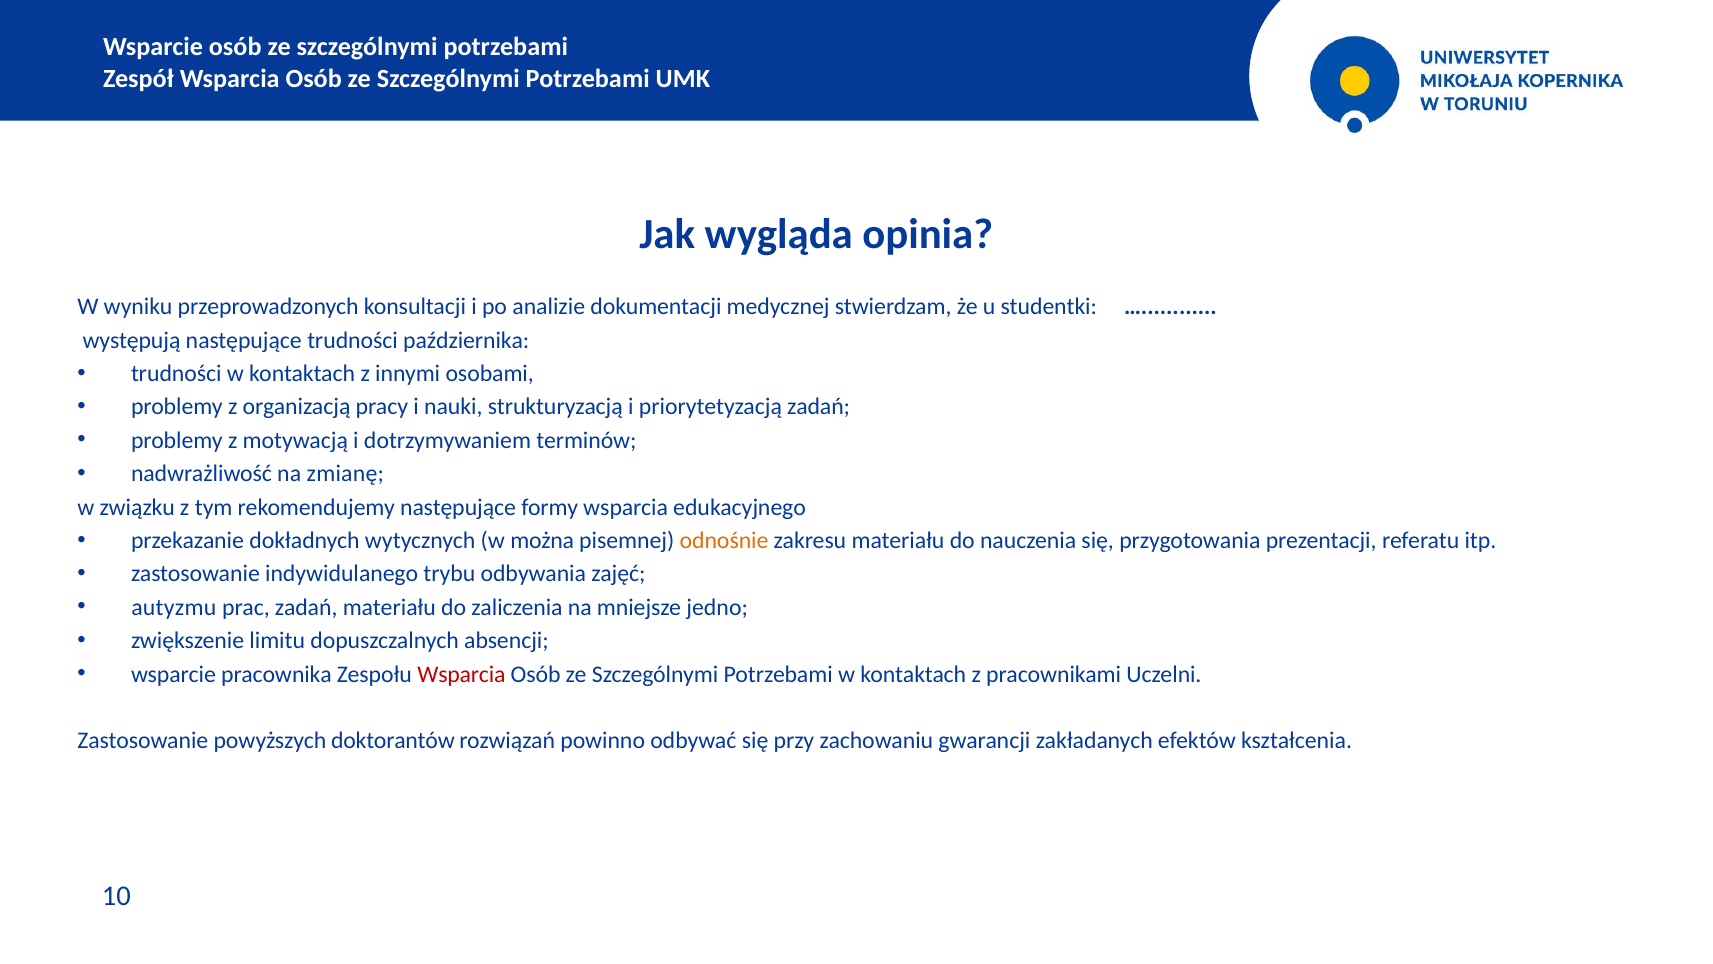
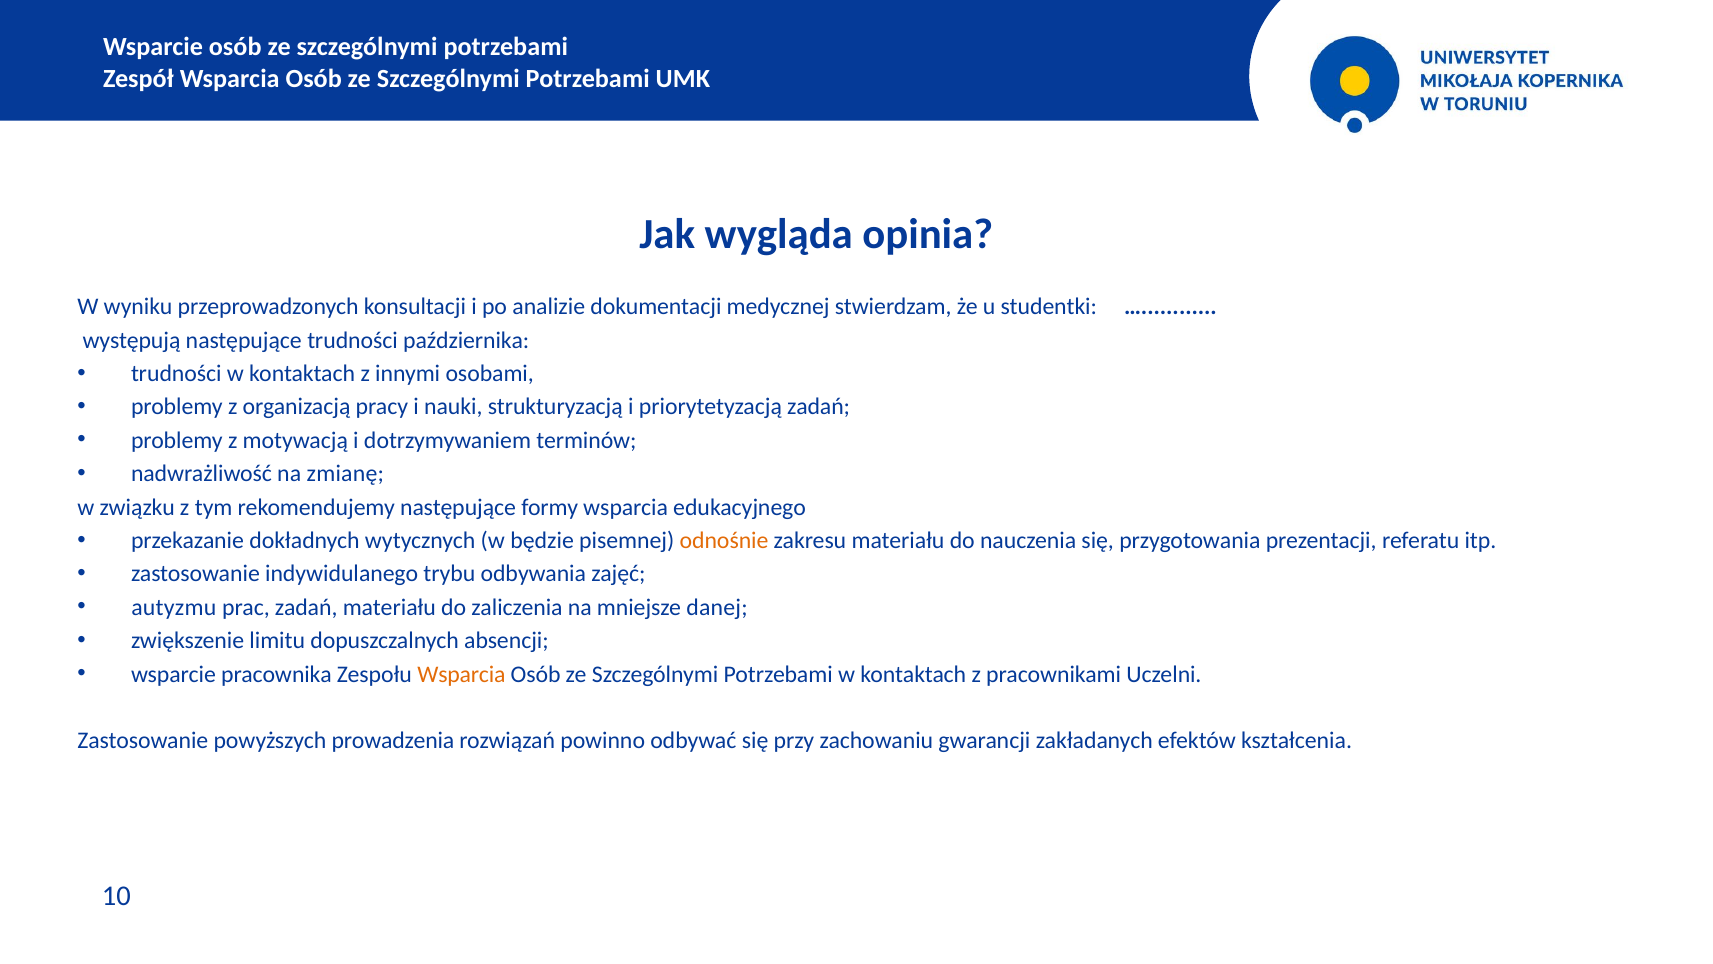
można: można -> będzie
jedno: jedno -> danej
Wsparcia at (461, 674) colour: red -> orange
doktorantów: doktorantów -> prowadzenia
